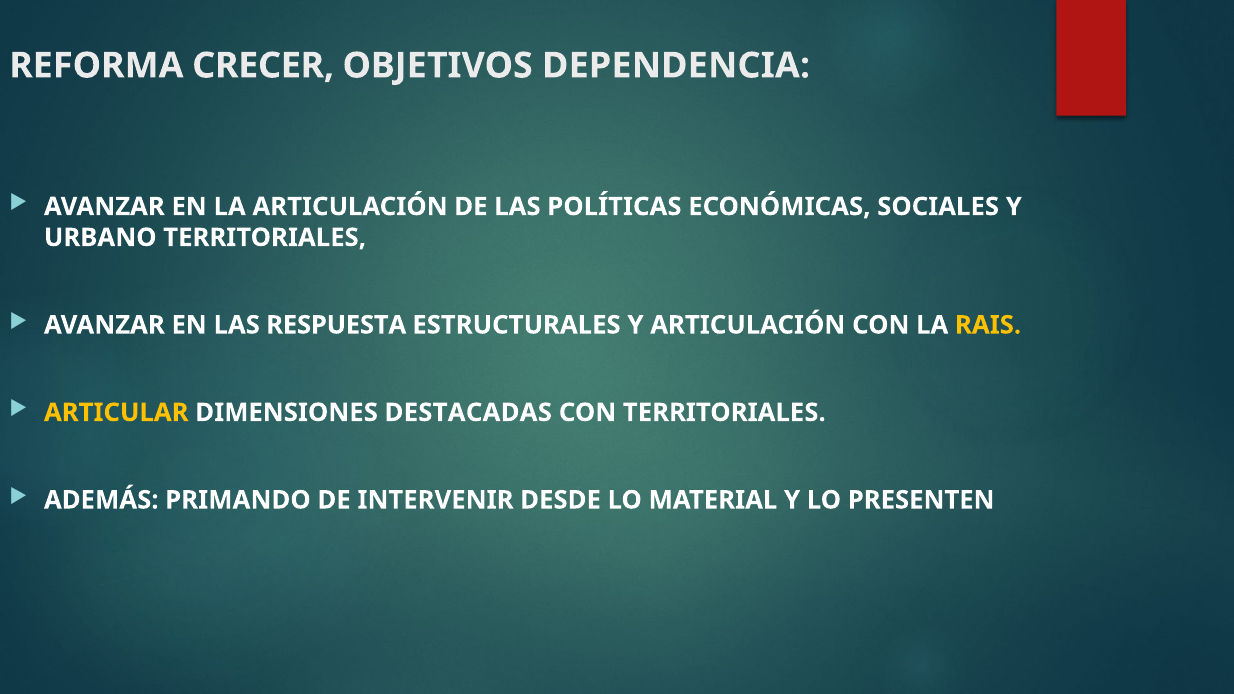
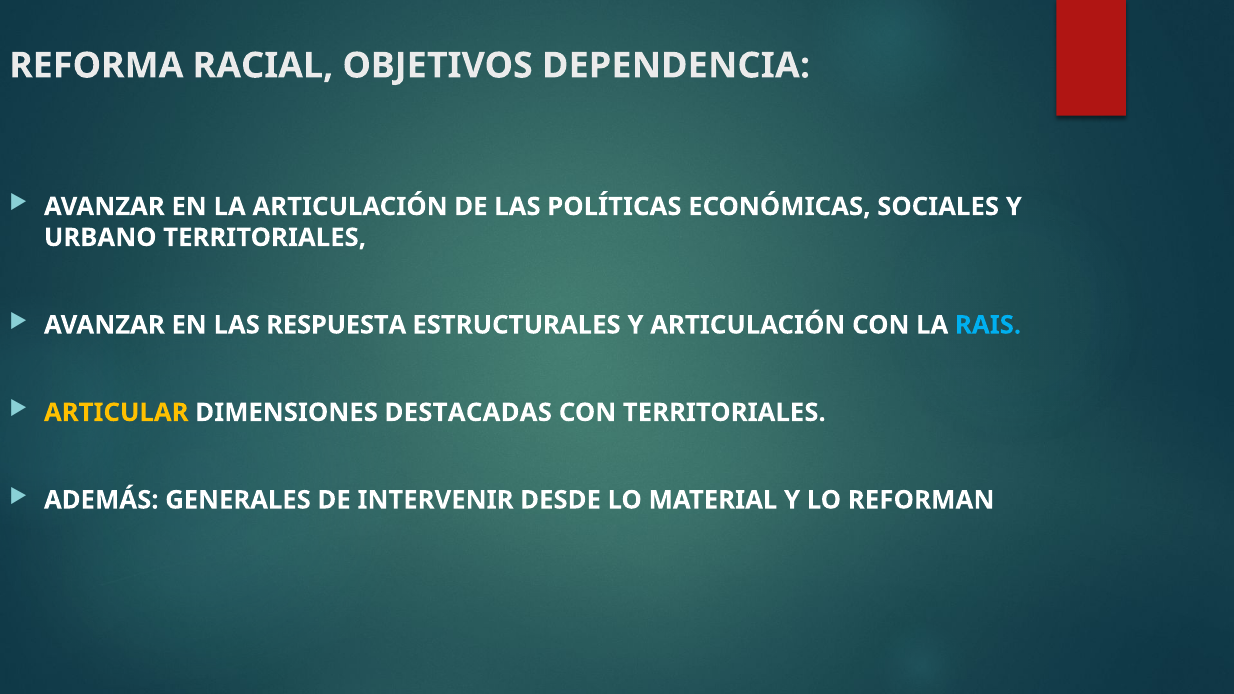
CRECER: CRECER -> RACIAL
RAIS colour: yellow -> light blue
PRIMANDO: PRIMANDO -> GENERALES
PRESENTEN: PRESENTEN -> REFORMAN
